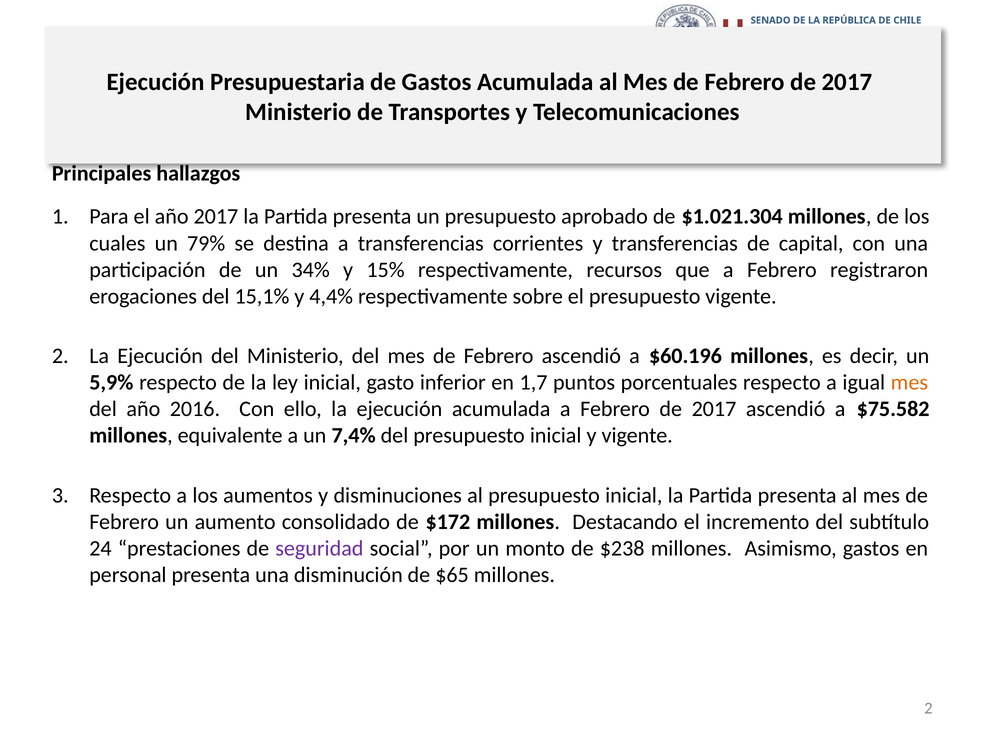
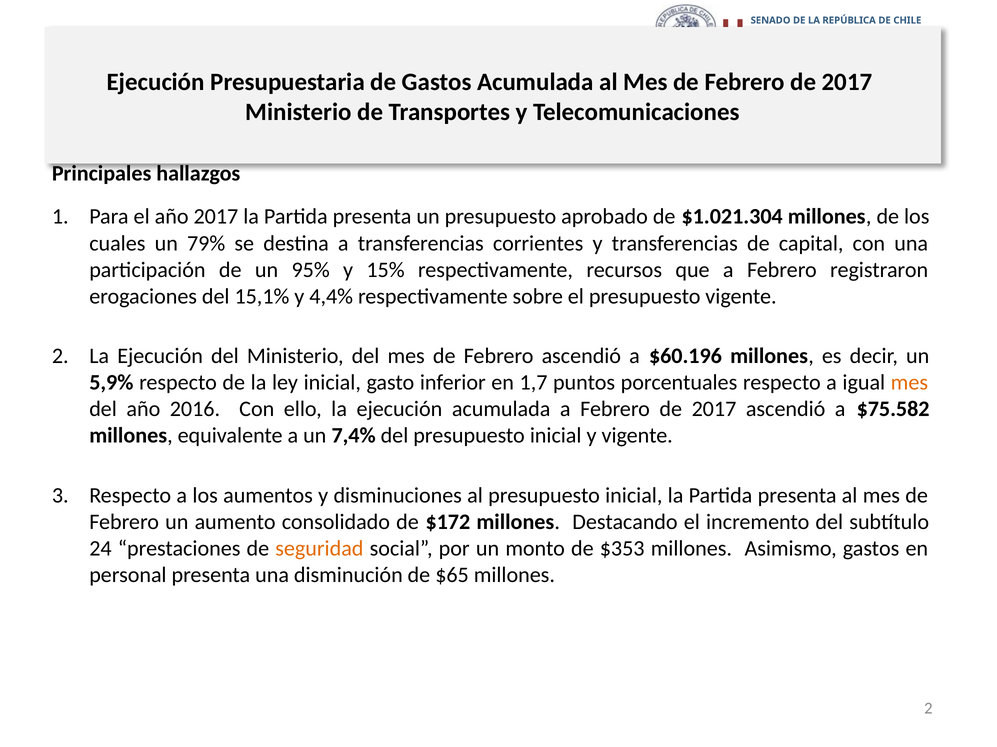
34%: 34% -> 95%
seguridad colour: purple -> orange
$238: $238 -> $353
